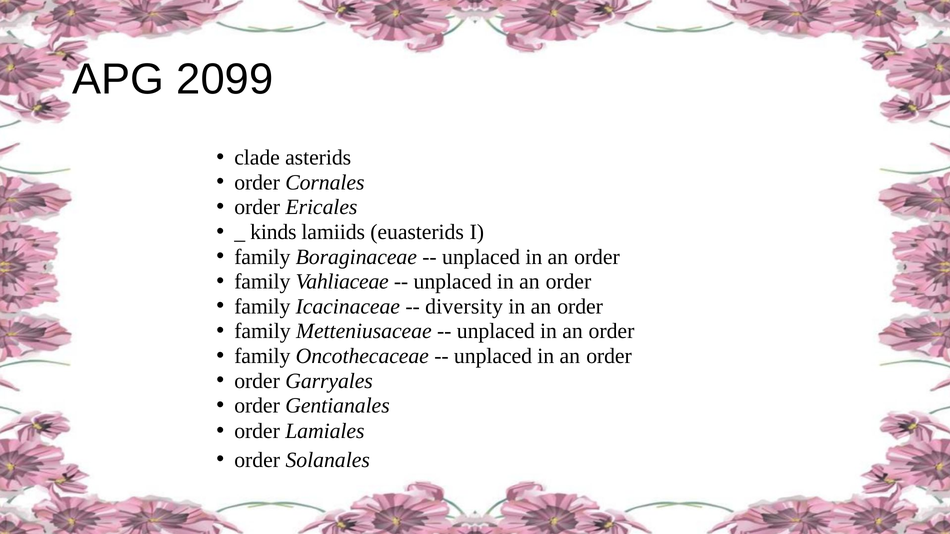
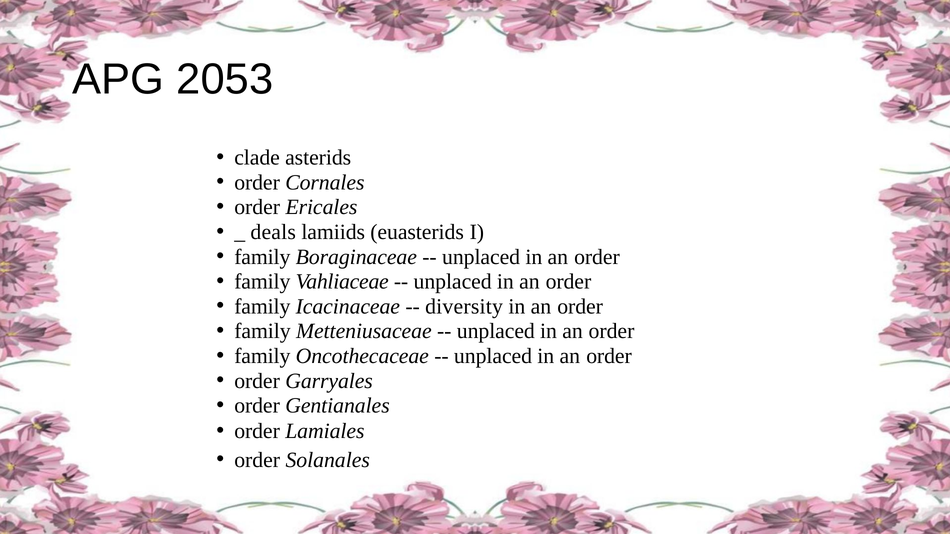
2099: 2099 -> 2053
kinds: kinds -> deals
